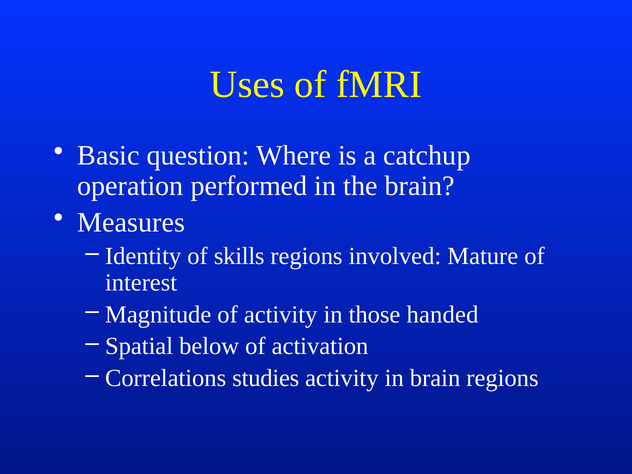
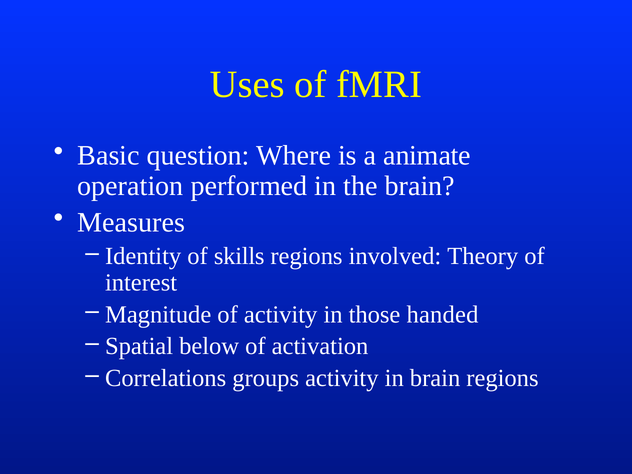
catchup: catchup -> animate
Mature: Mature -> Theory
studies: studies -> groups
